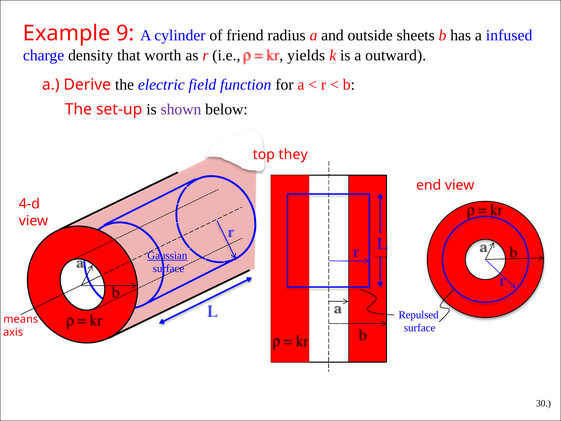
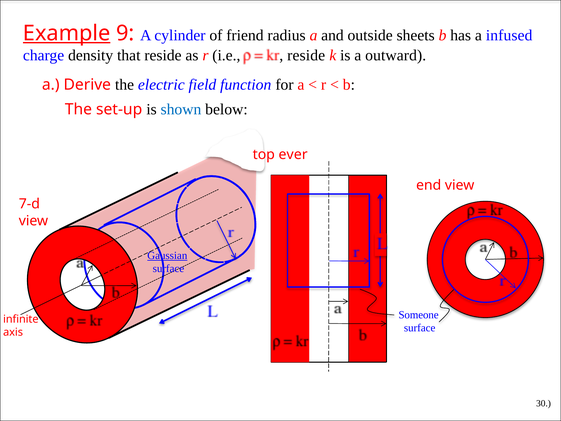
Example underline: none -> present
that worth: worth -> reside
yields at (306, 55): yields -> reside
shown colour: purple -> blue
they: they -> ever
4-d: 4-d -> 7-d
Repulsed: Repulsed -> Someone
means: means -> infinite
